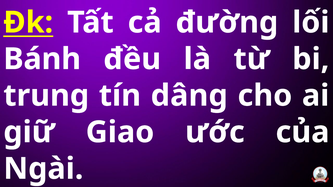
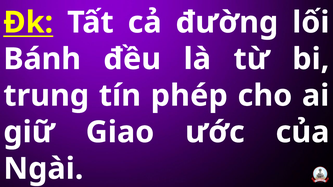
dâng: dâng -> phép
